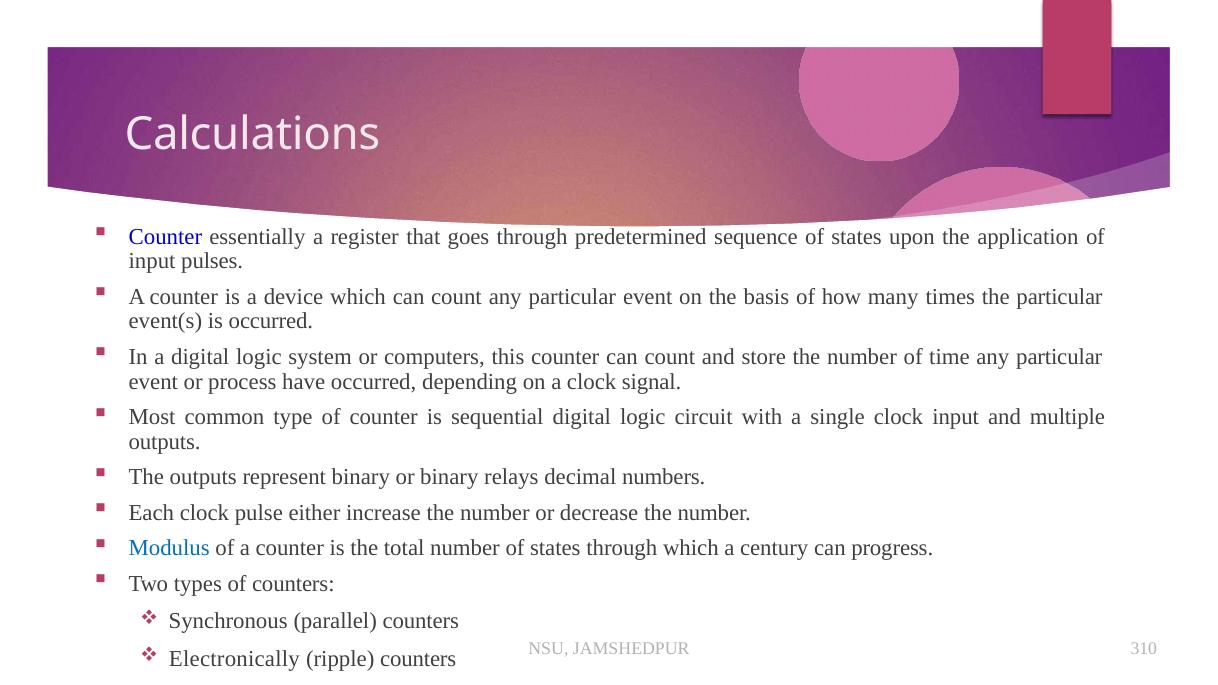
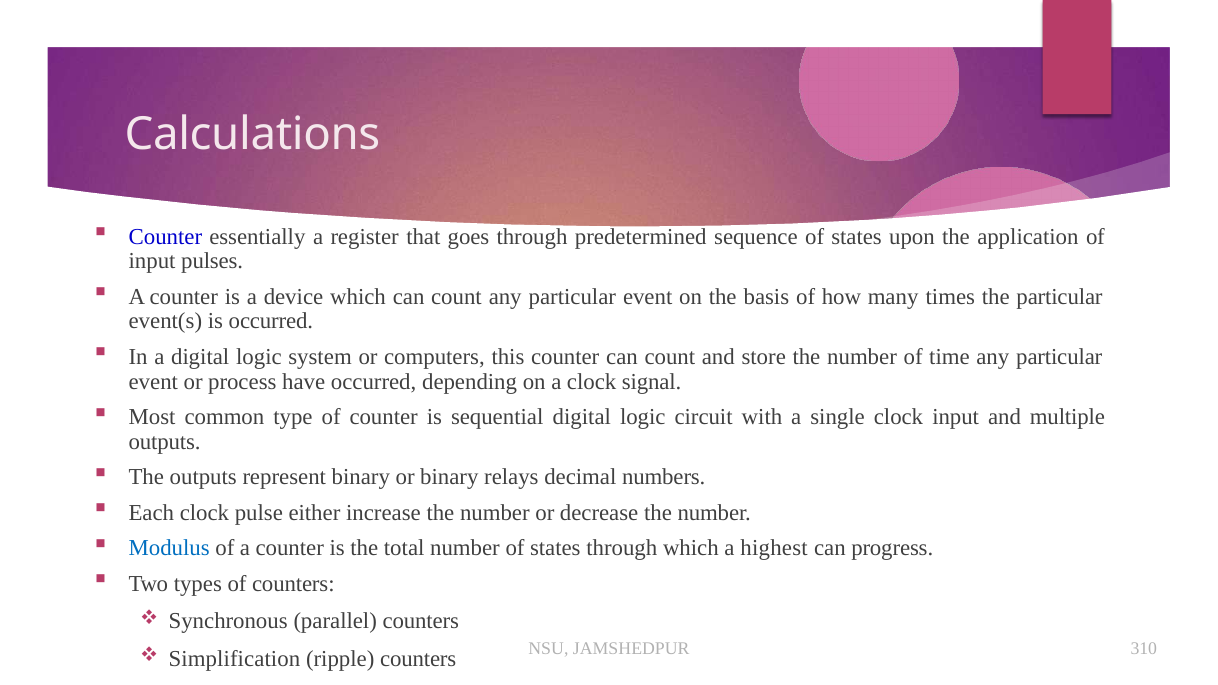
century: century -> highest
Electronically: Electronically -> Simplification
